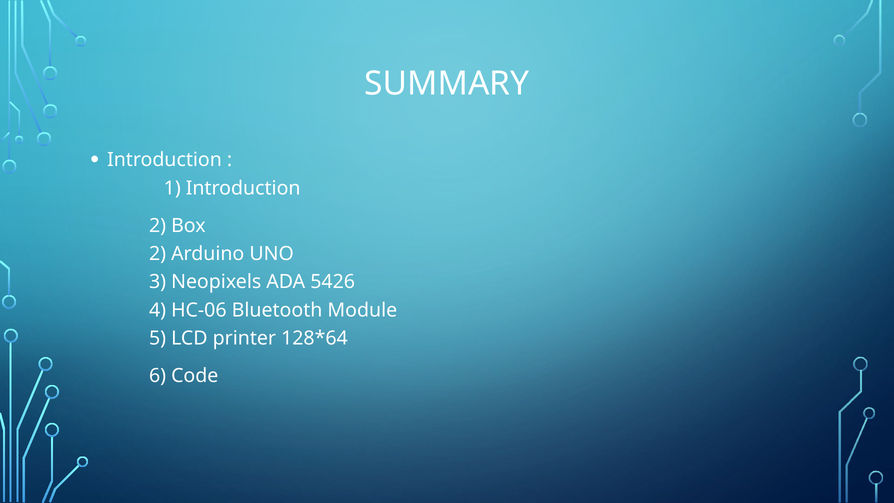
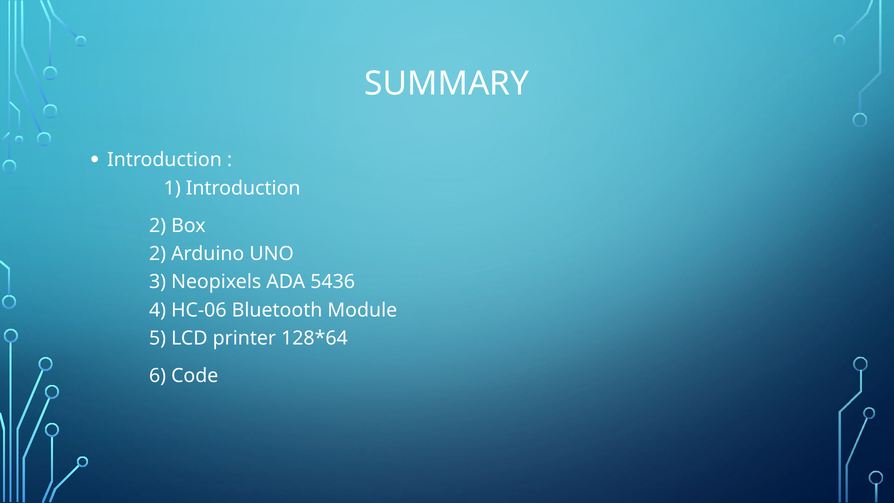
5426: 5426 -> 5436
